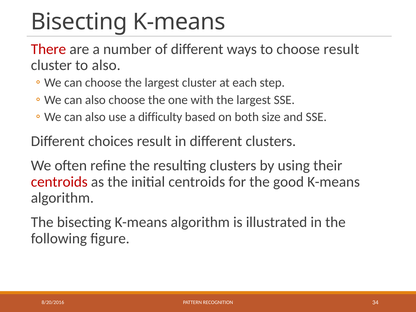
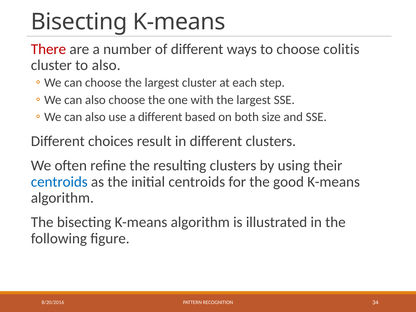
choose result: result -> colitis
a difficulty: difficulty -> different
centroids at (59, 182) colour: red -> blue
